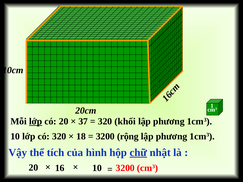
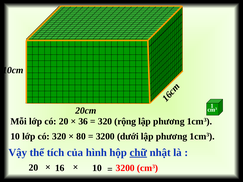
lớp at (36, 122) underline: present -> none
37: 37 -> 36
khối: khối -> rộng
18: 18 -> 80
rộng: rộng -> dưới
